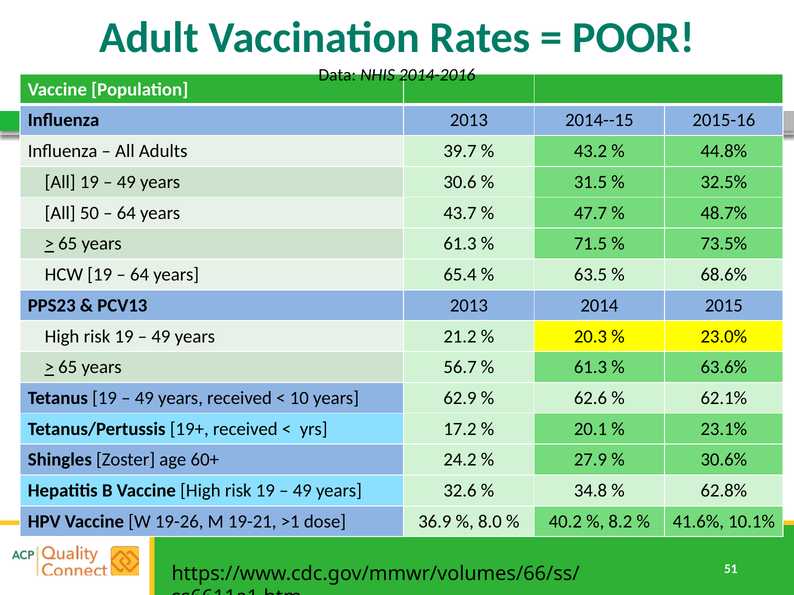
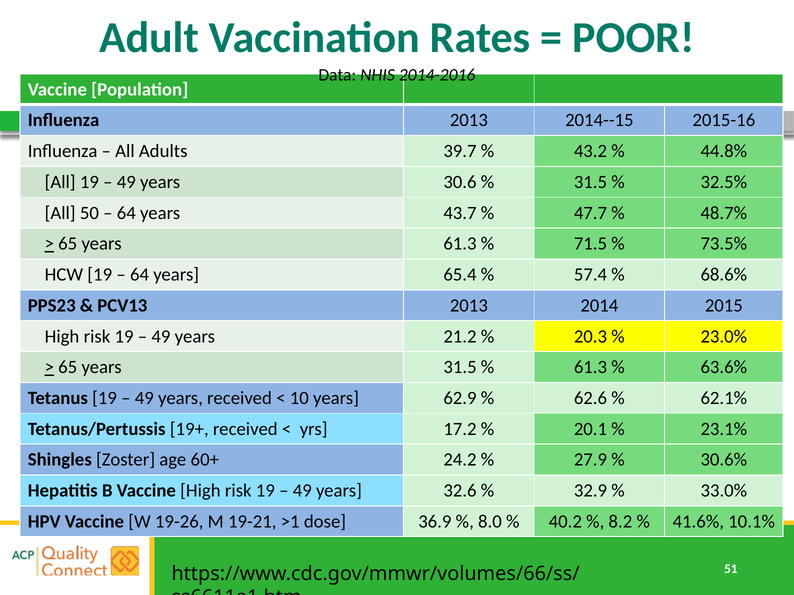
63.5: 63.5 -> 57.4
years 56.7: 56.7 -> 31.5
34.8: 34.8 -> 32.9
62.8%: 62.8% -> 33.0%
